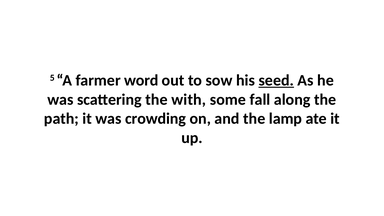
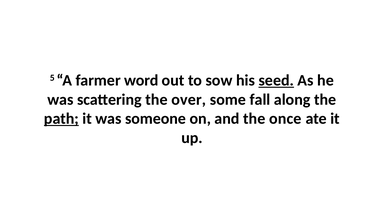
with: with -> over
path underline: none -> present
crowding: crowding -> someone
lamp: lamp -> once
